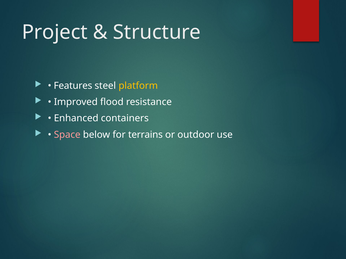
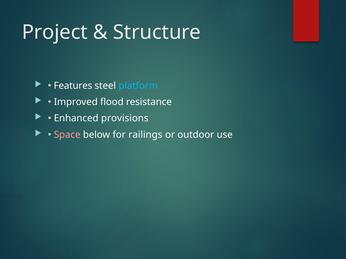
platform colour: yellow -> light blue
containers: containers -> provisions
terrains: terrains -> railings
